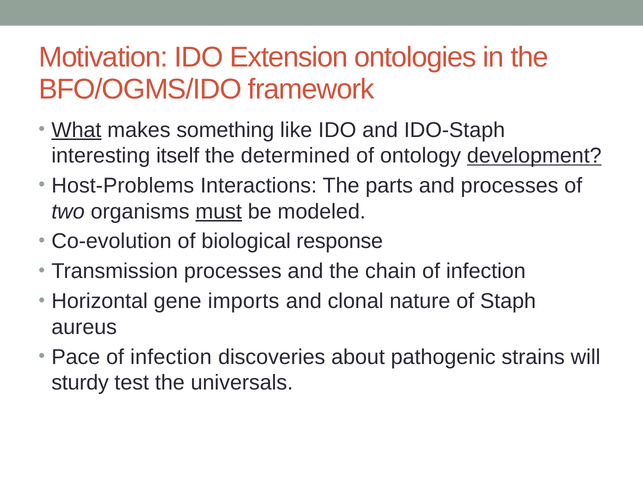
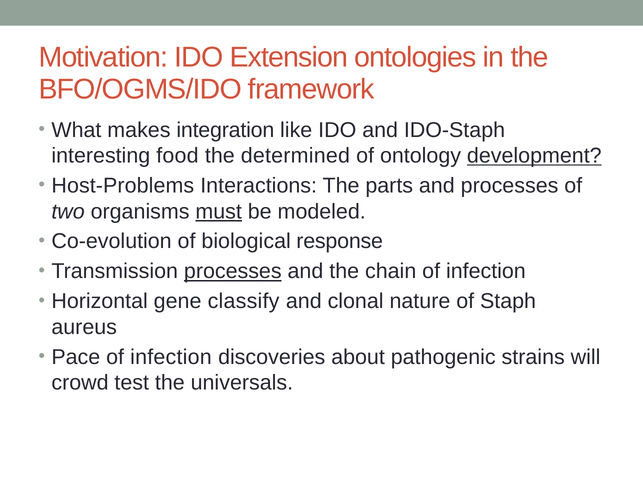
What underline: present -> none
something: something -> integration
itself: itself -> food
processes at (233, 272) underline: none -> present
imports: imports -> classify
sturdy: sturdy -> crowd
